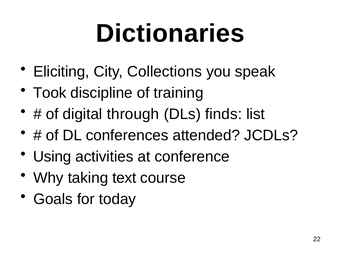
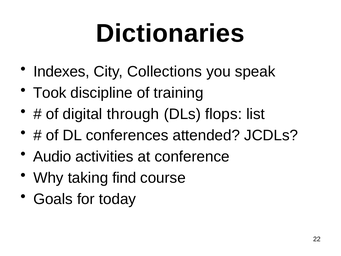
Eliciting: Eliciting -> Indexes
finds: finds -> flops
Using: Using -> Audio
text: text -> find
